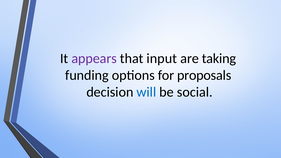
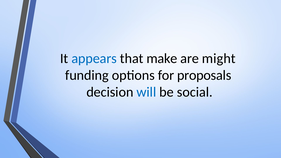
appears colour: purple -> blue
input: input -> make
taking: taking -> might
